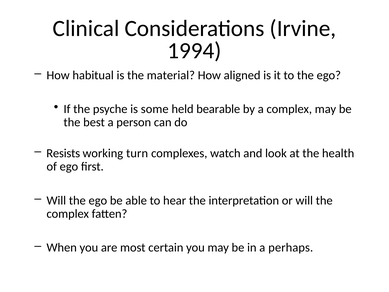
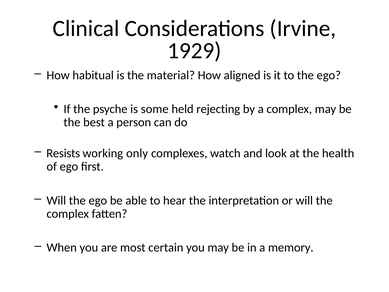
1994: 1994 -> 1929
bearable: bearable -> rejecting
turn: turn -> only
perhaps: perhaps -> memory
